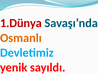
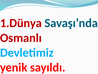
Osmanlı colour: orange -> red
